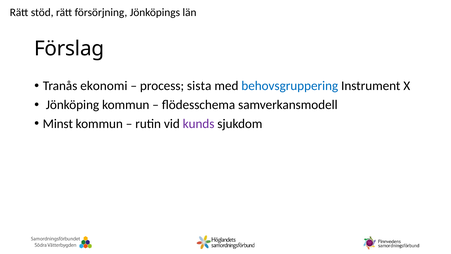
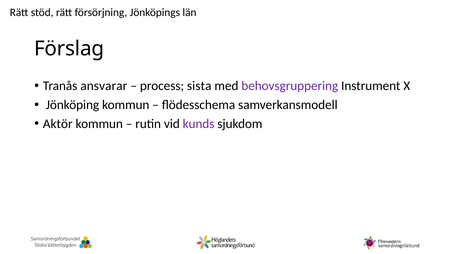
ekonomi: ekonomi -> ansvarar
behovsgruppering colour: blue -> purple
Minst: Minst -> Aktör
